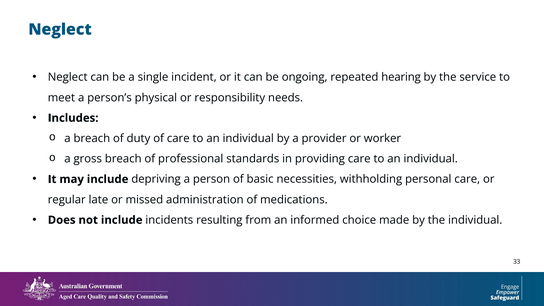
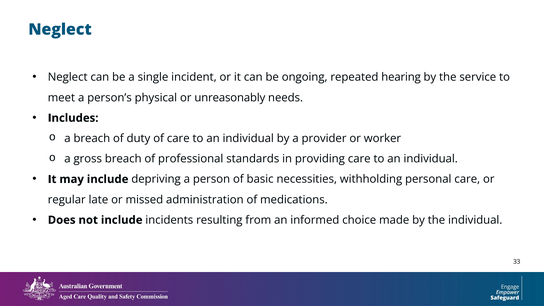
responsibility: responsibility -> unreasonably
